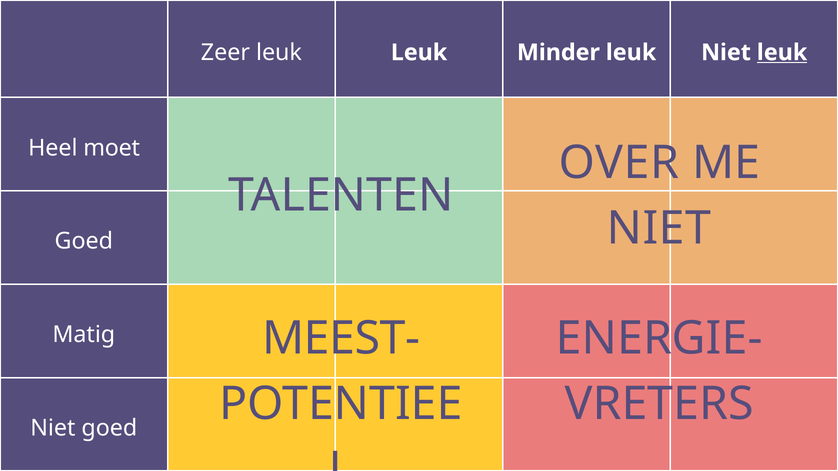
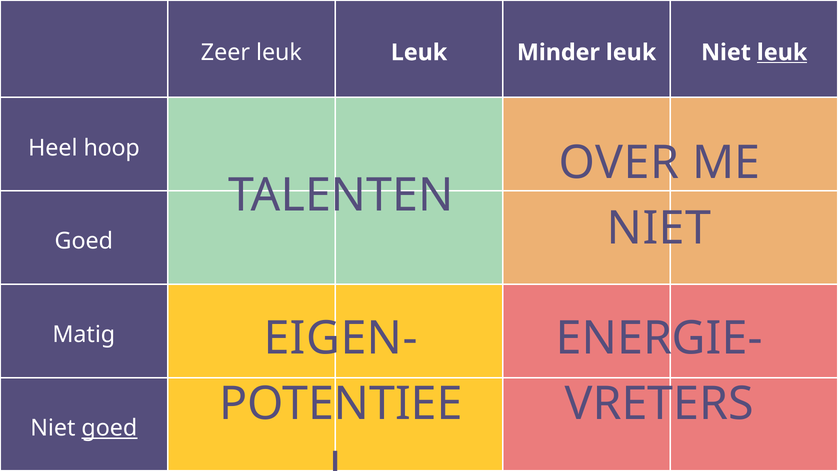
moet: moet -> hoop
MEEST-: MEEST- -> EIGEN-
goed at (109, 428) underline: none -> present
